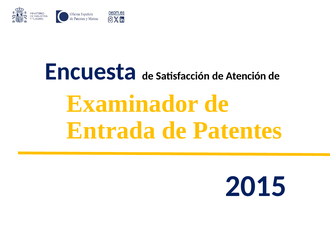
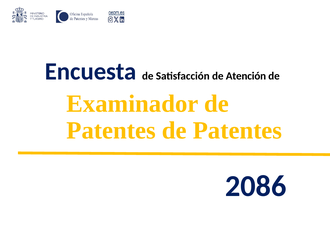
Entrada at (111, 130): Entrada -> Patentes
2015: 2015 -> 2086
